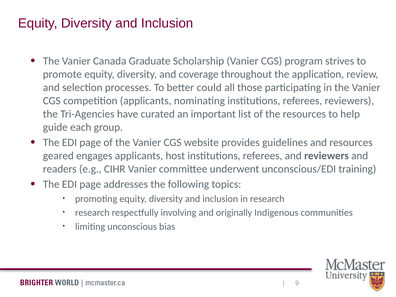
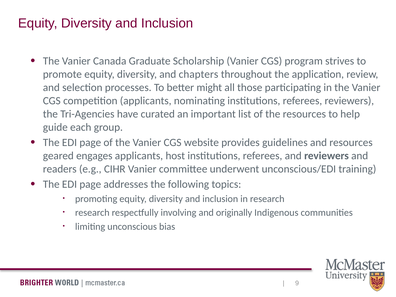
coverage: coverage -> chapters
could: could -> might
